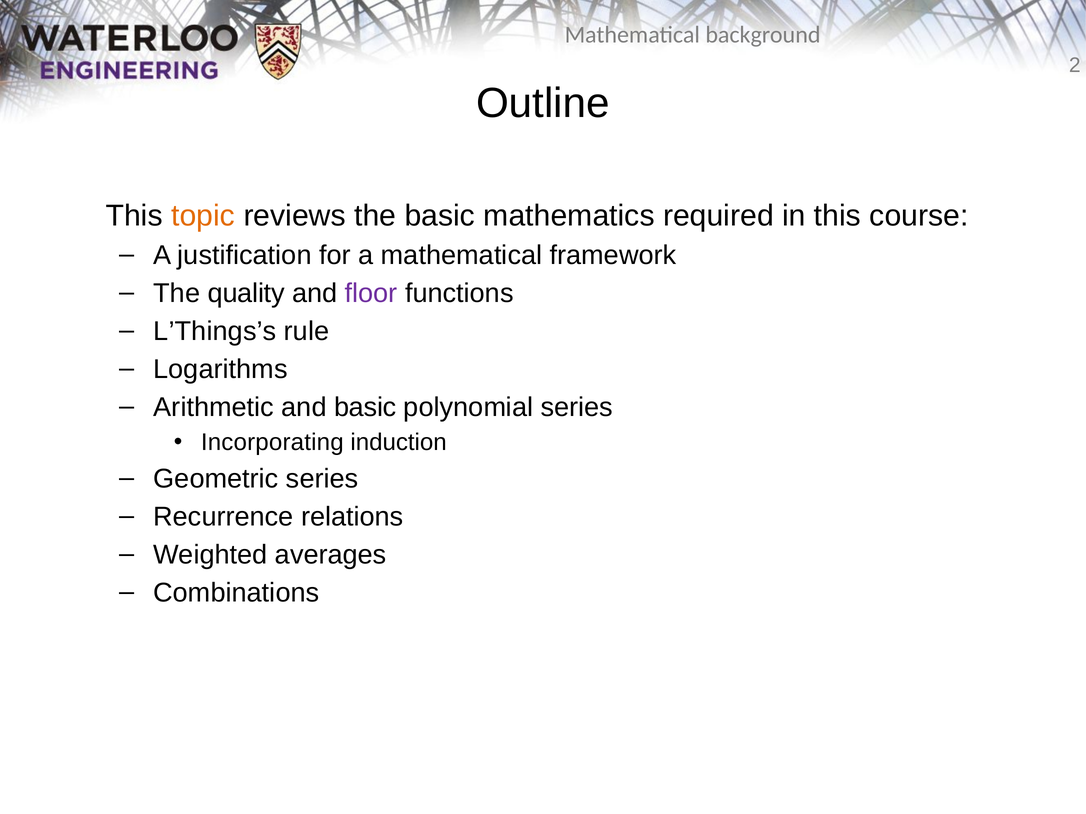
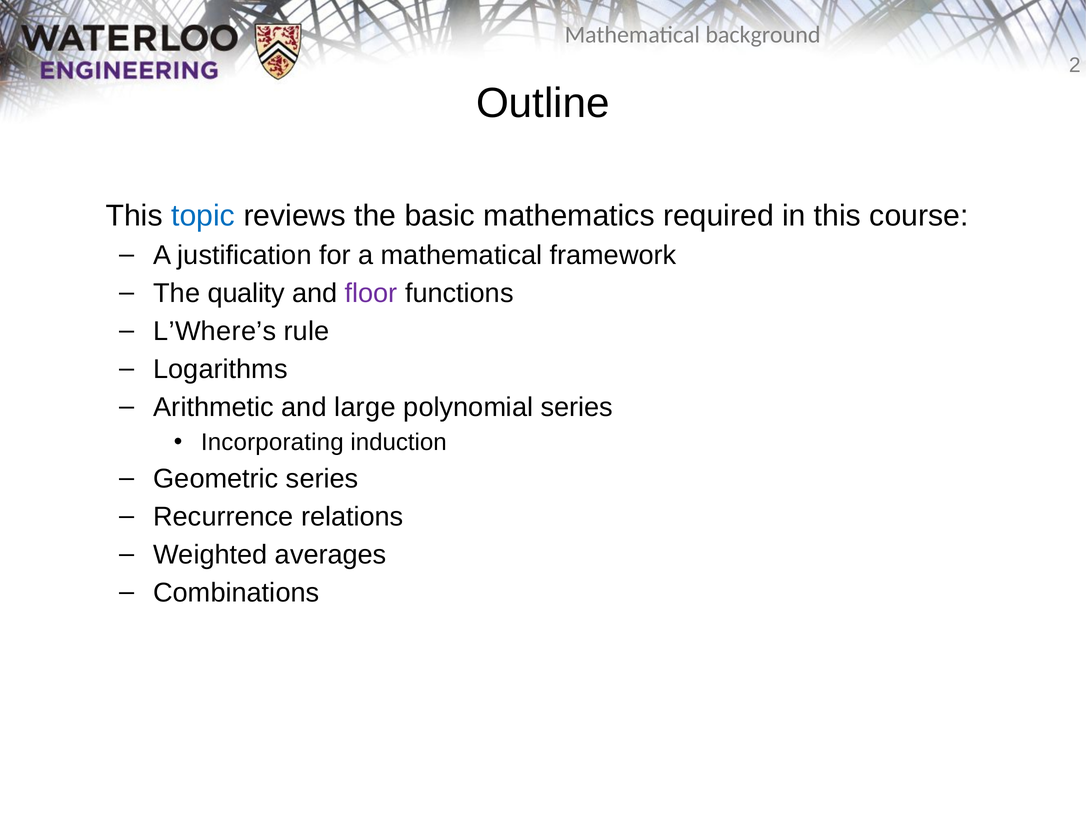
topic colour: orange -> blue
L’Things’s: L’Things’s -> L’Where’s
and basic: basic -> large
